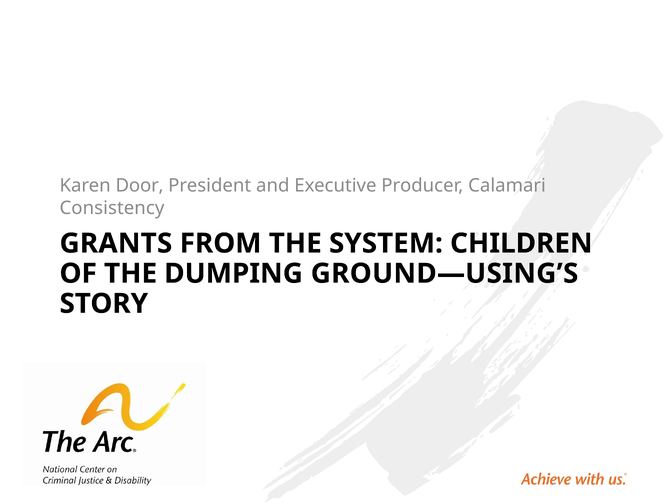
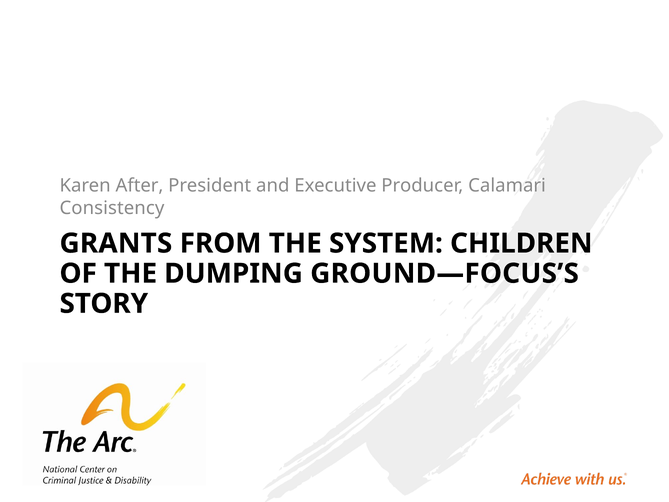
Door: Door -> After
GROUND—USING’S: GROUND—USING’S -> GROUND—FOCUS’S
